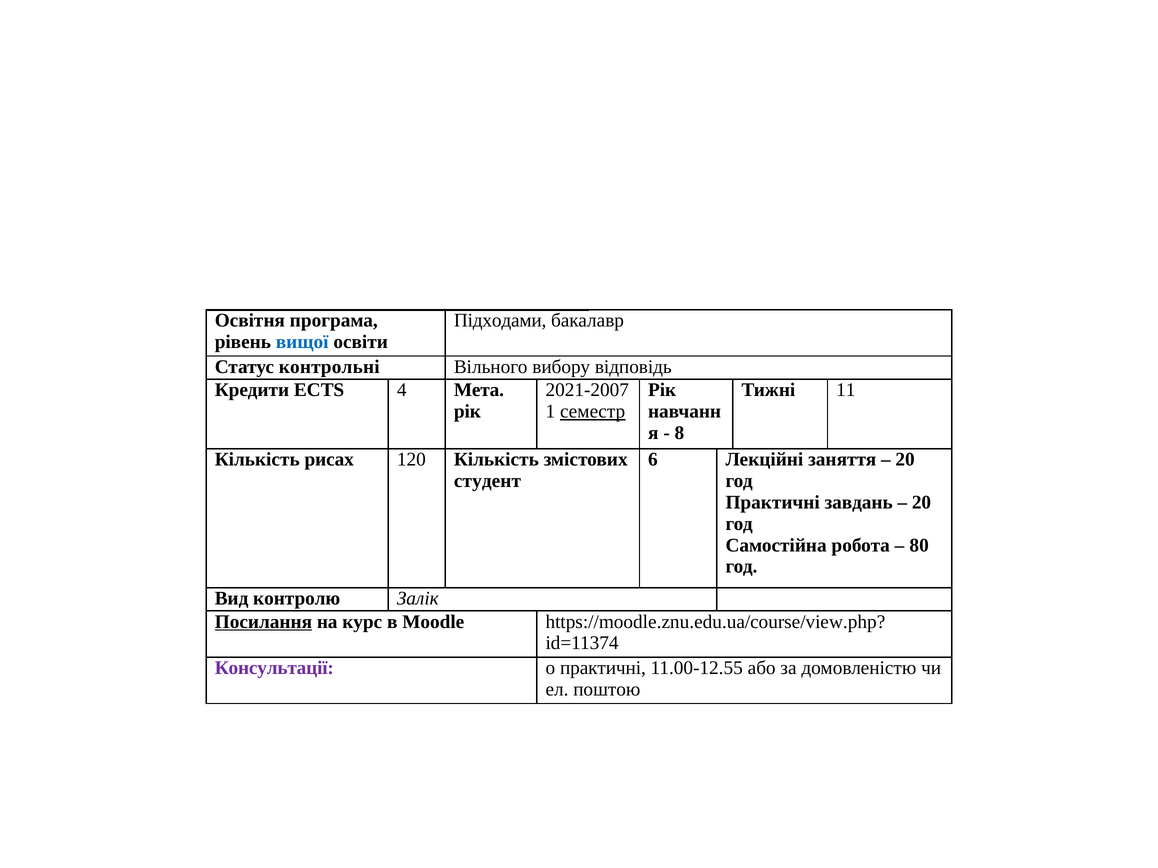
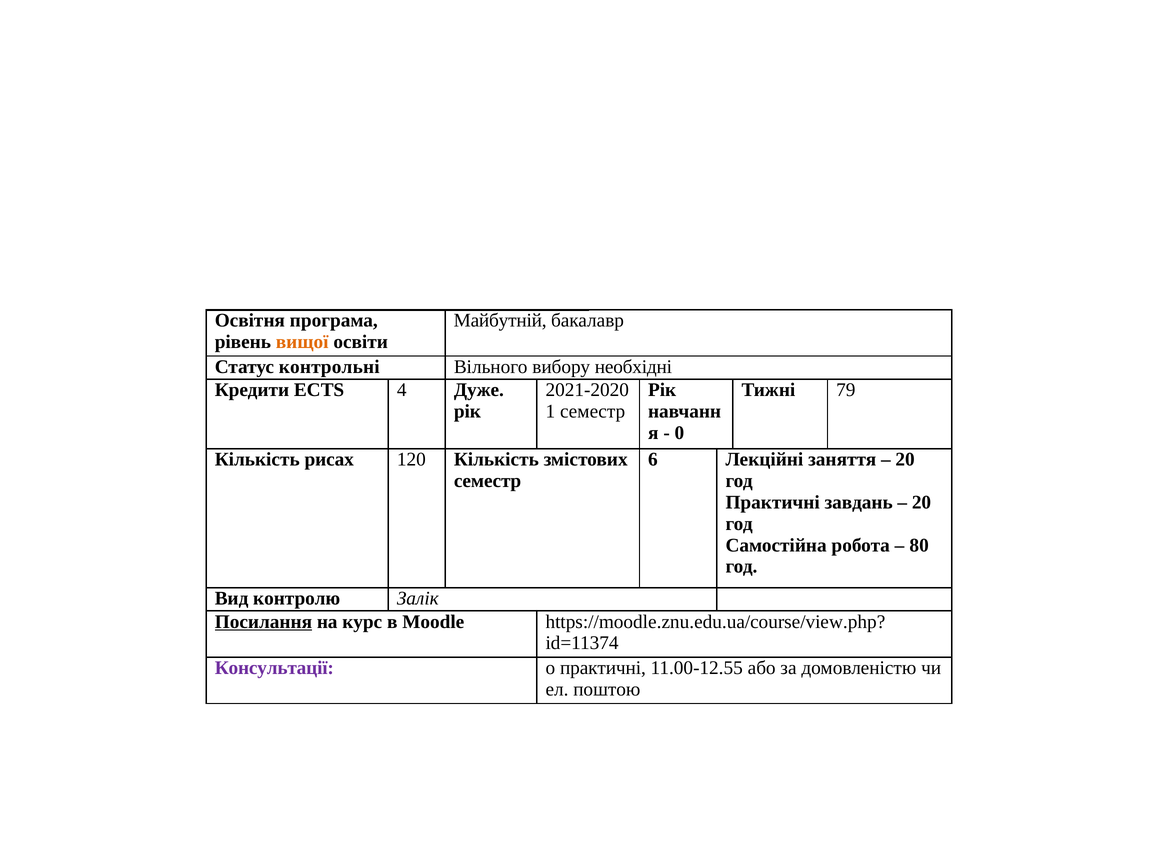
Підходами: Підходами -> Майбутній
вищої colour: blue -> orange
відповідь: відповідь -> необхідні
Мета: Мета -> Дуже
2021-2007: 2021-2007 -> 2021-2020
11: 11 -> 79
семестр at (593, 412) underline: present -> none
8: 8 -> 0
студент at (487, 481): студент -> семестр
